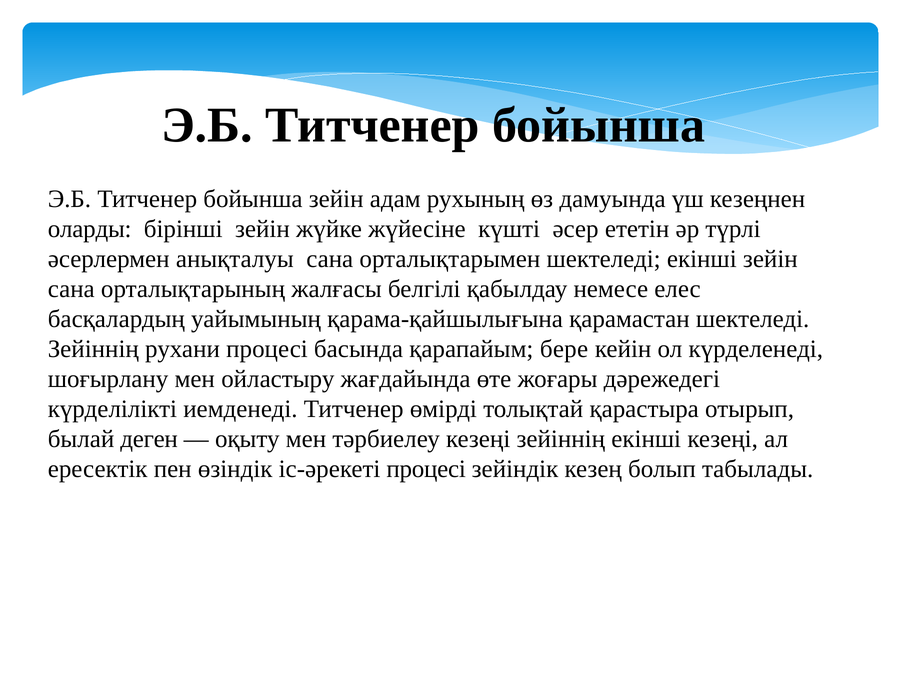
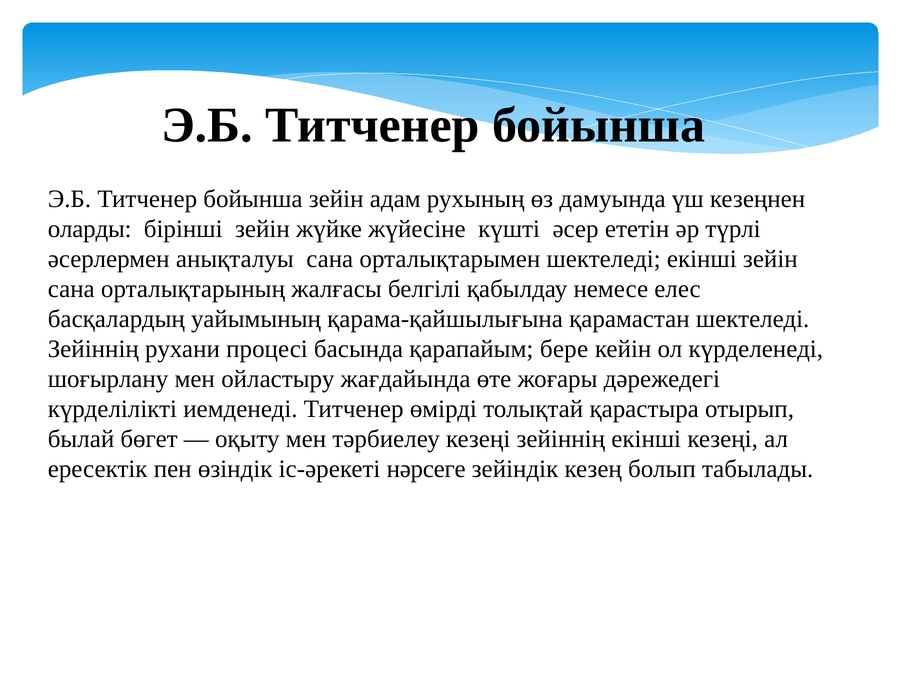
деген: деген -> бөгет
іс-әрекеті процесі: процесі -> нәрсеге
